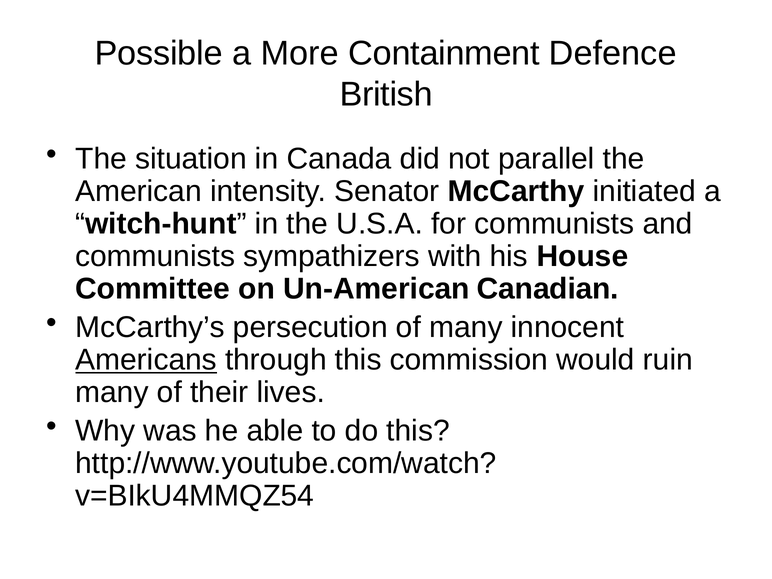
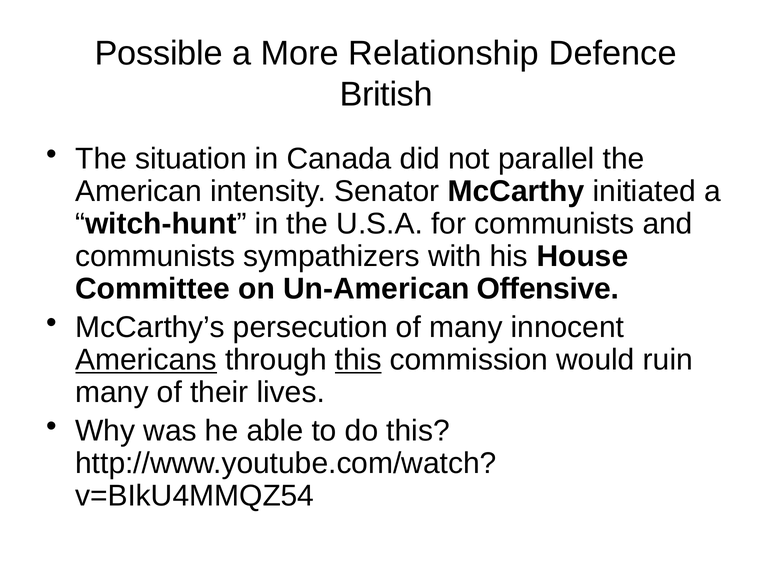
Containment: Containment -> Relationship
Canadian: Canadian -> Offensive
this at (358, 360) underline: none -> present
